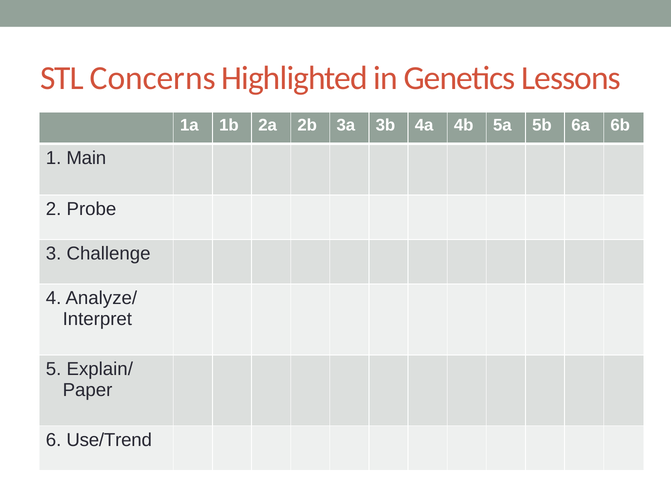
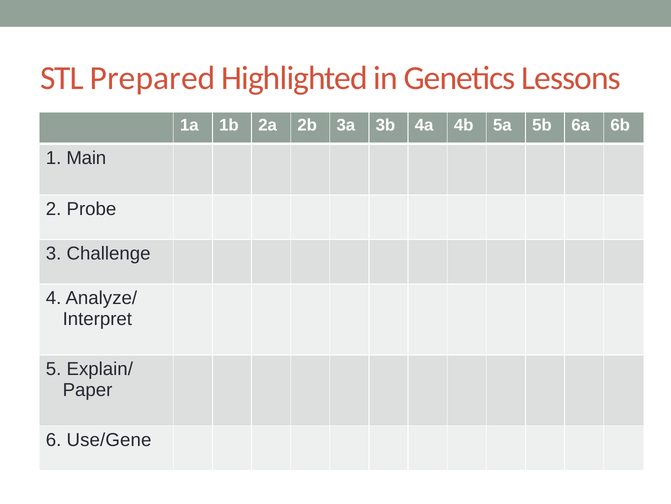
Concerns: Concerns -> Prepared
Use/Trend: Use/Trend -> Use/Gene
